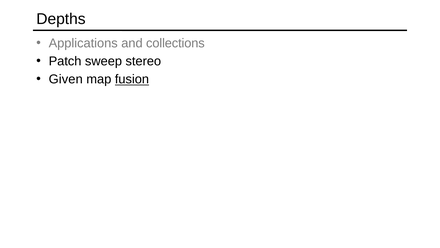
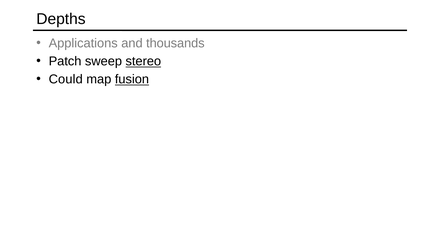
collections: collections -> thousands
stereo underline: none -> present
Given: Given -> Could
